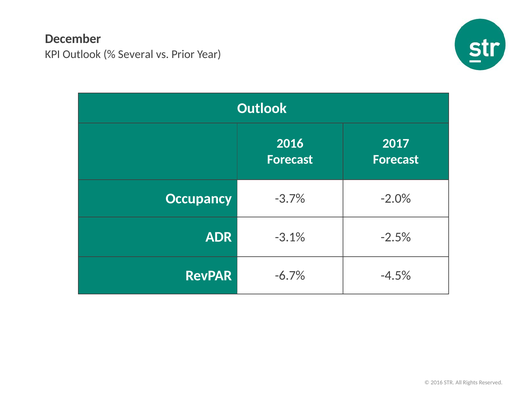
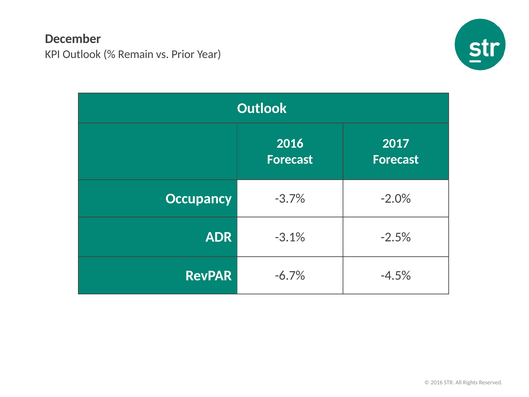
Several: Several -> Remain
